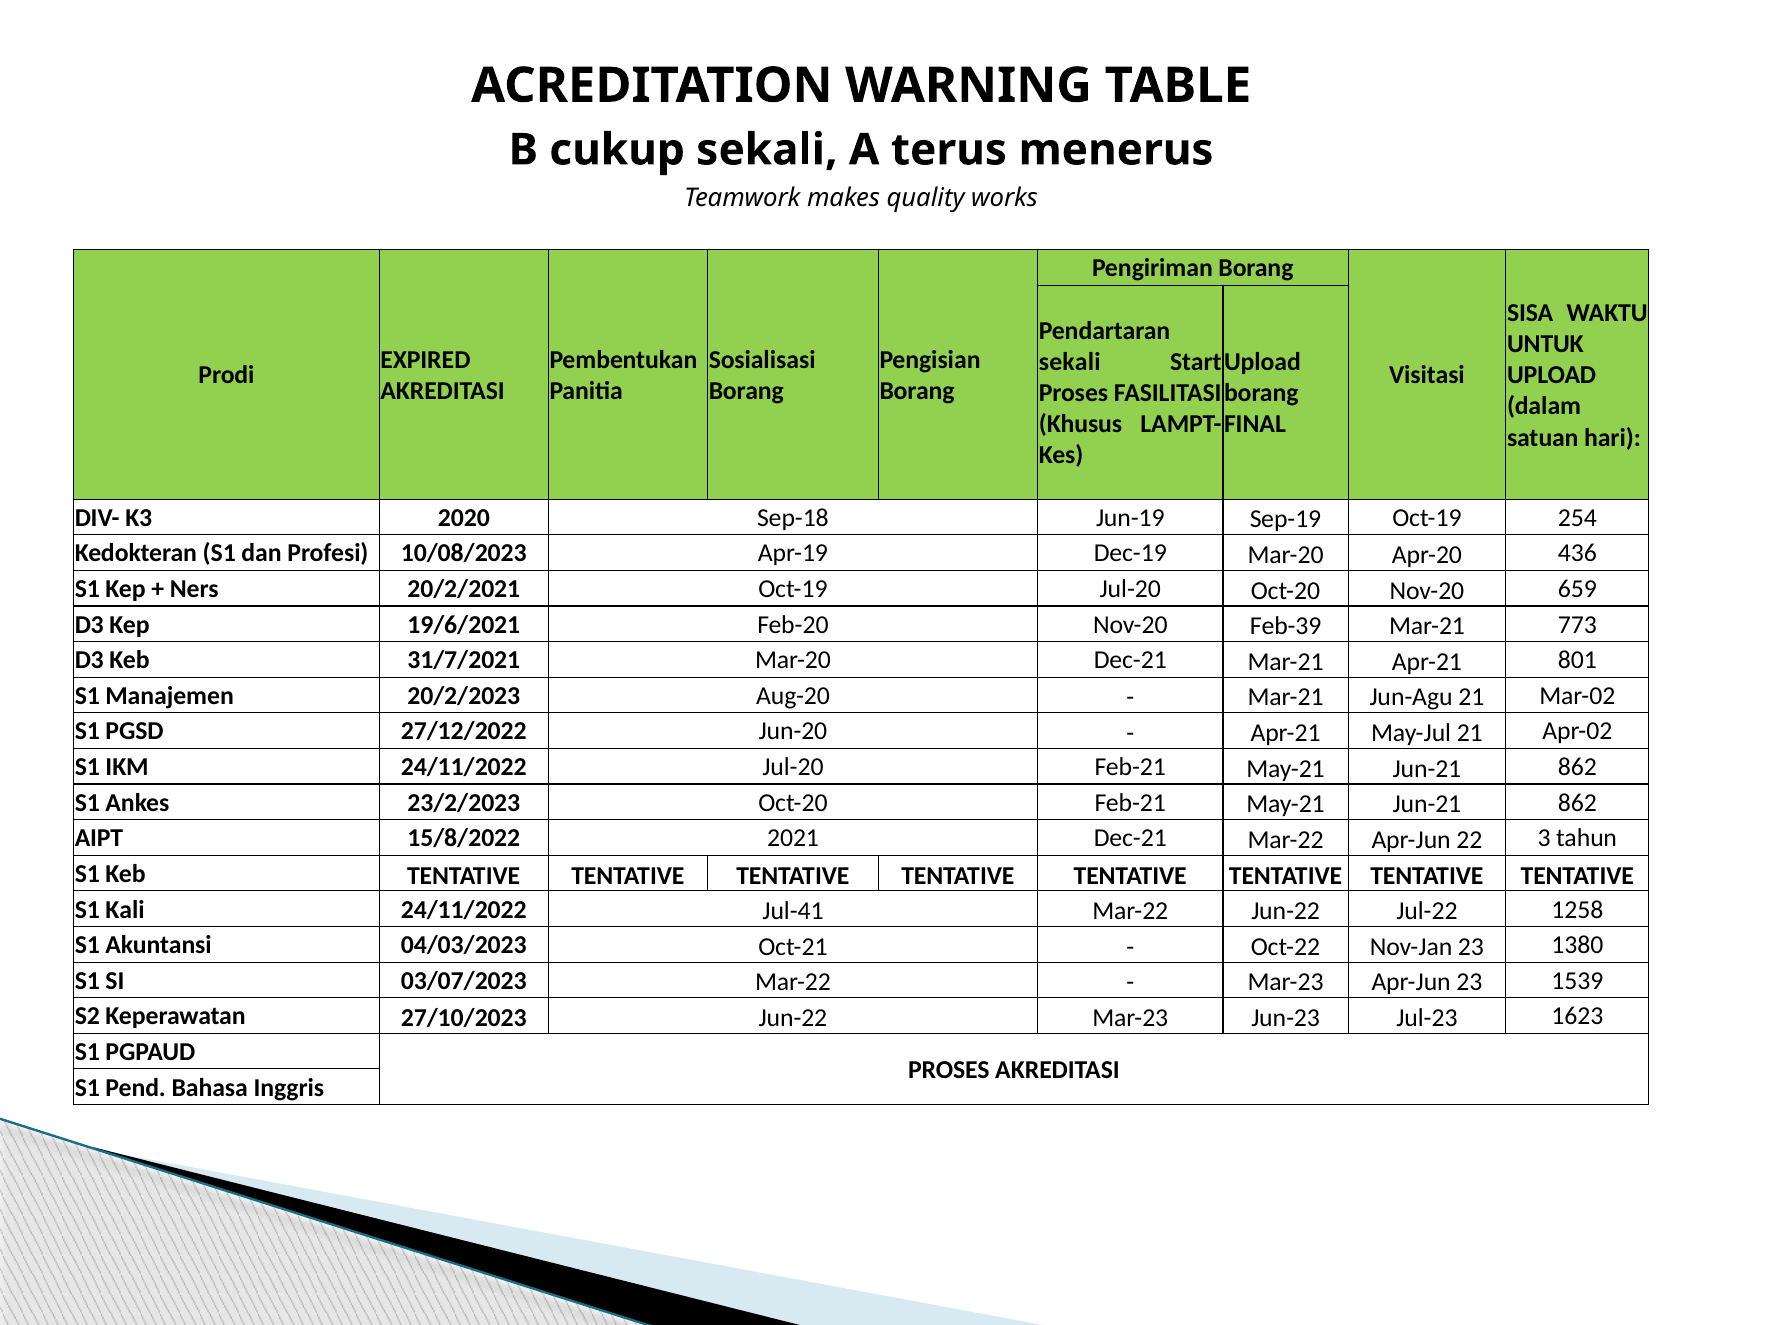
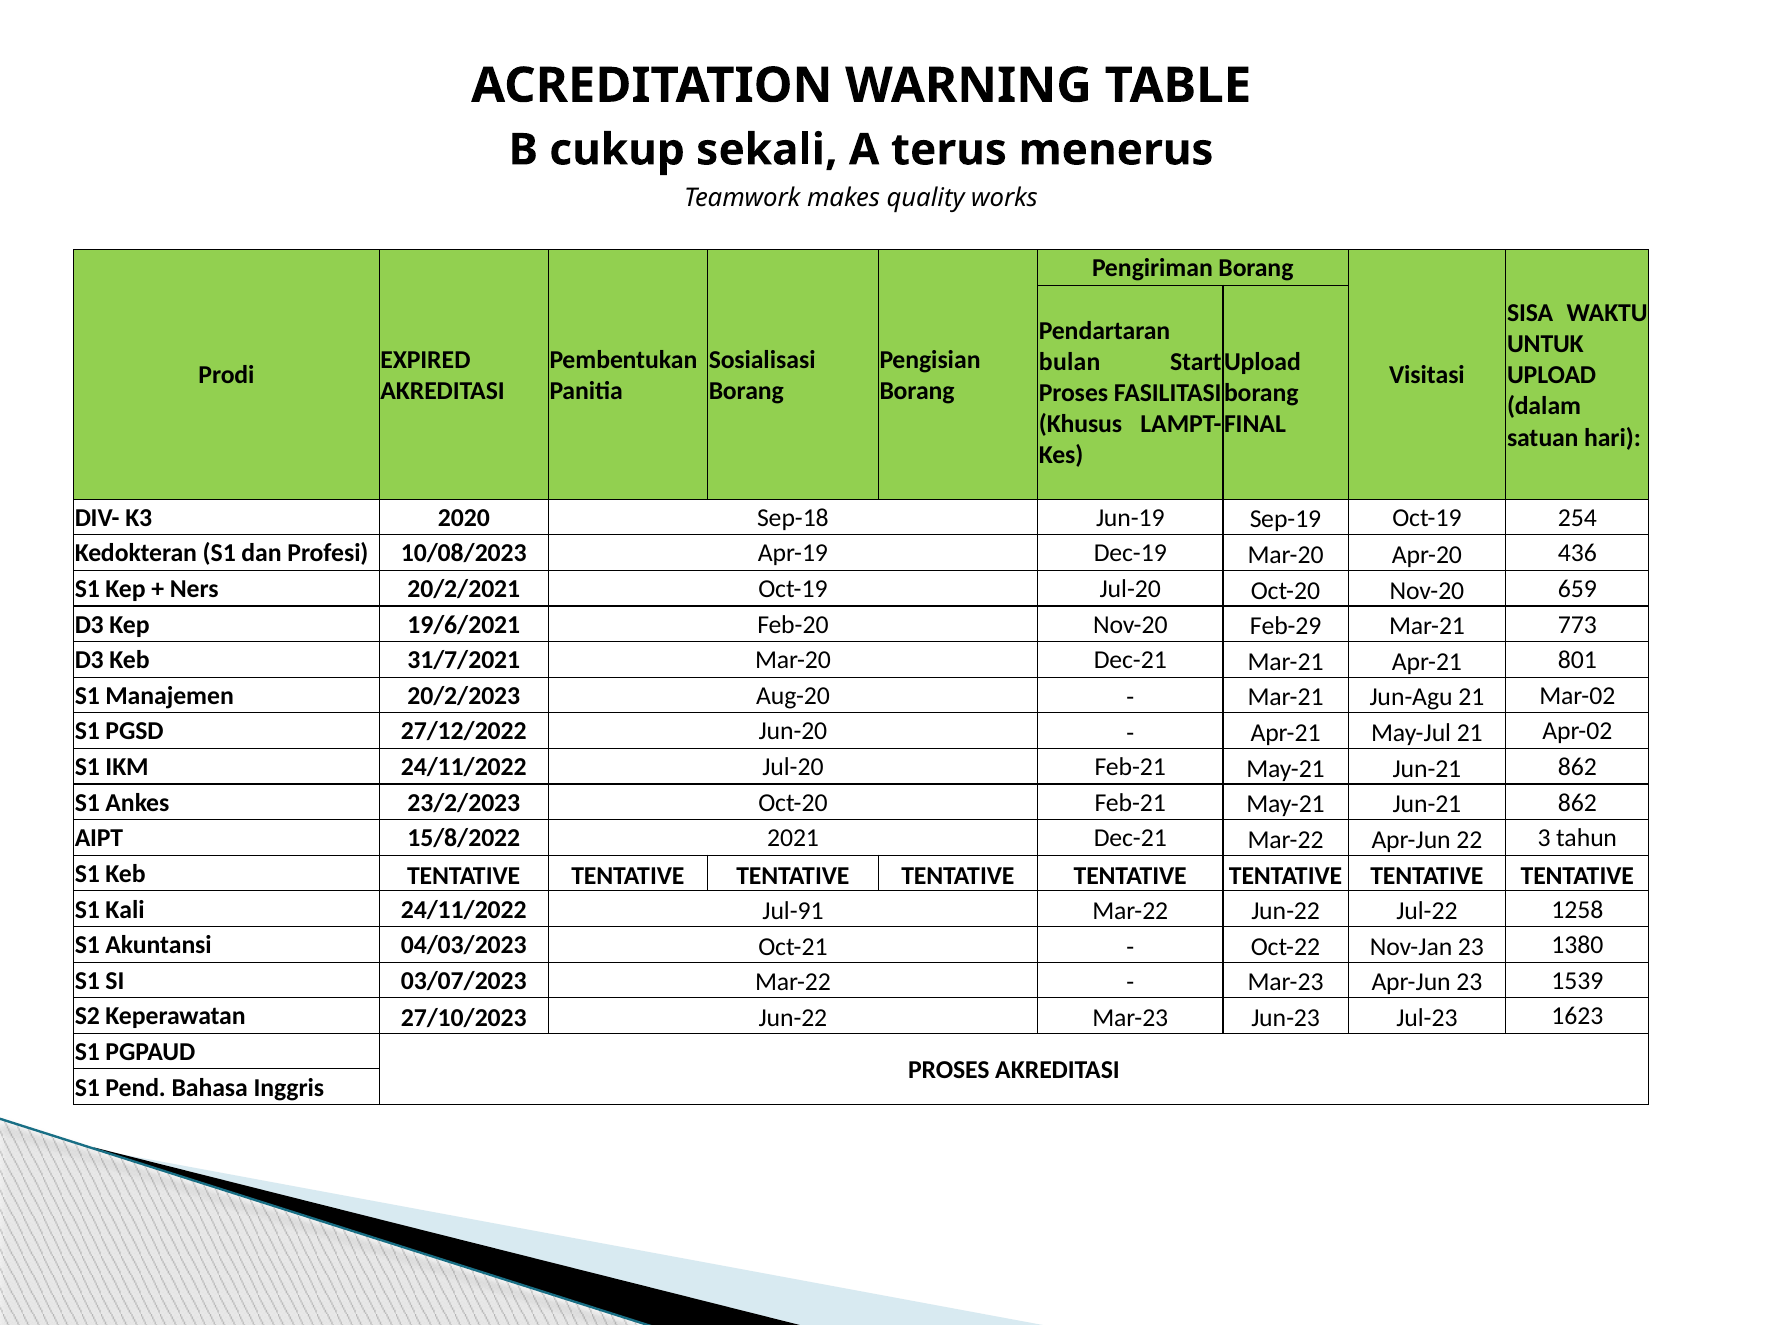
sekali at (1070, 362): sekali -> bulan
Feb-39: Feb-39 -> Feb-29
Jul-41: Jul-41 -> Jul-91
